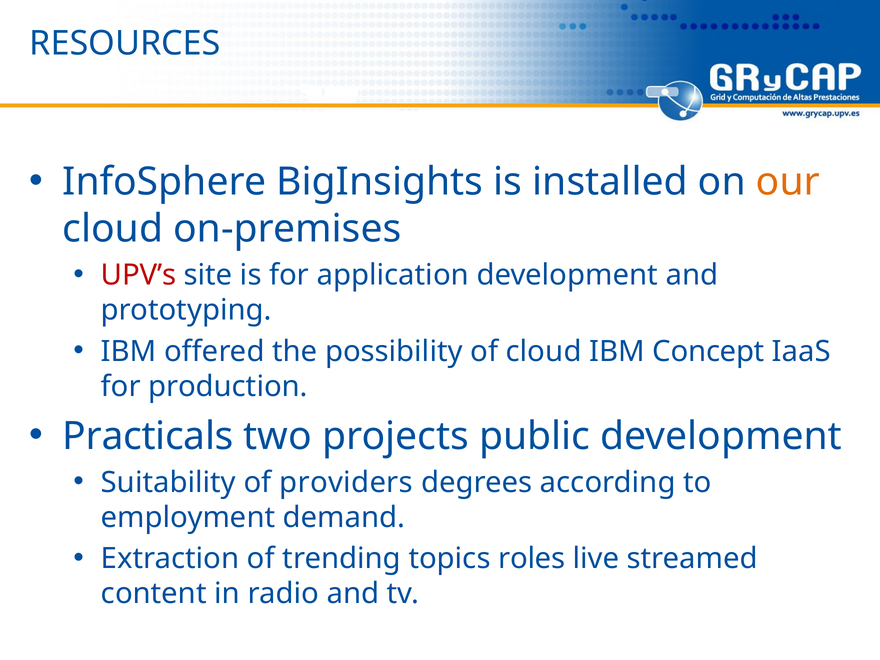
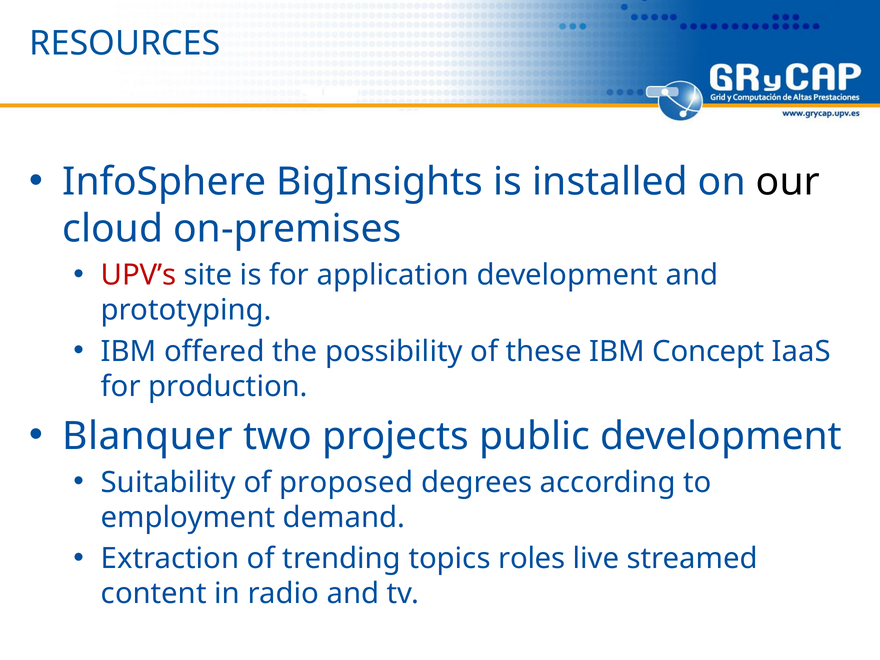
our colour: orange -> black
of cloud: cloud -> these
Practicals: Practicals -> Blanquer
providers: providers -> proposed
